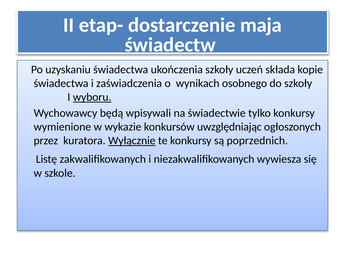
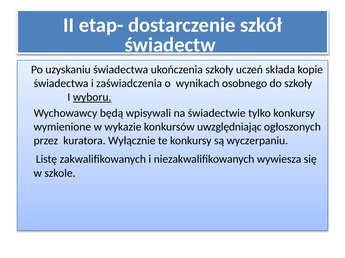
maja: maja -> szkół
Wyłącznie underline: present -> none
poprzednich: poprzednich -> wyczerpaniu
